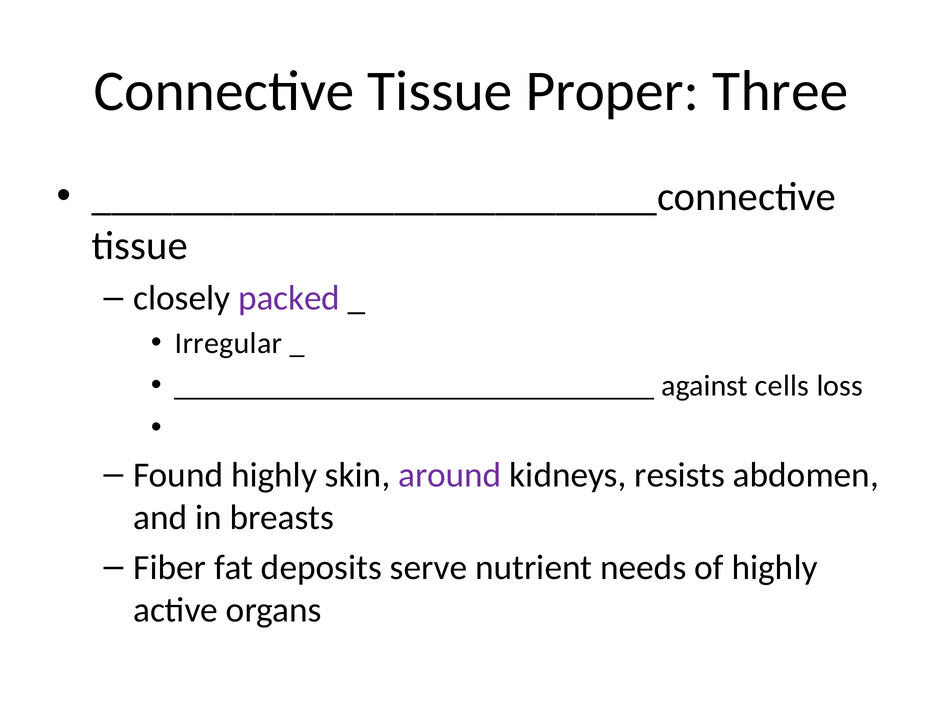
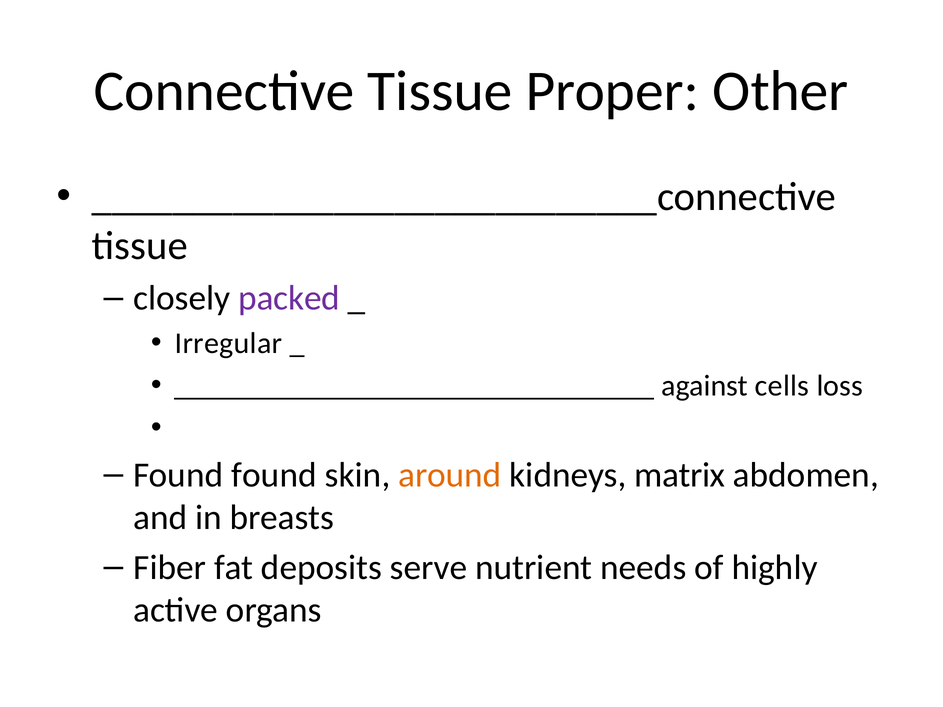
Three: Three -> Other
Found highly: highly -> found
around colour: purple -> orange
resists: resists -> matrix
